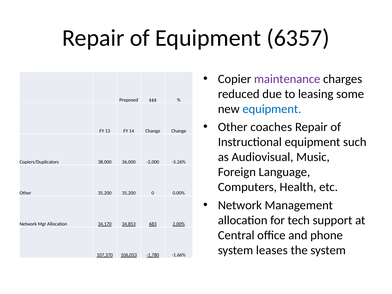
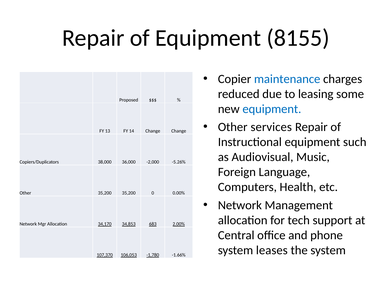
6357: 6357 -> 8155
maintenance colour: purple -> blue
coaches: coaches -> services
